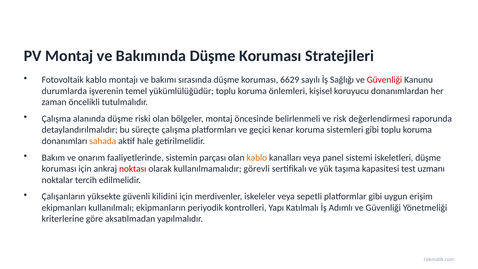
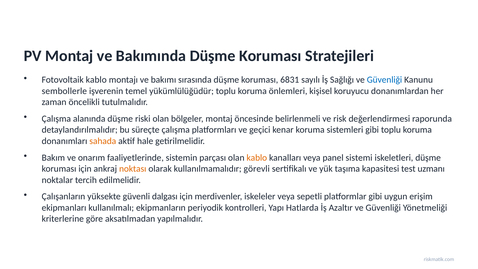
6629: 6629 -> 6831
Güvenliği at (384, 80) colour: red -> blue
durumlarda: durumlarda -> sembollerle
noktası colour: red -> orange
kilidini: kilidini -> dalgası
Katılmalı: Katılmalı -> Hatlarda
Adımlı: Adımlı -> Azaltır
